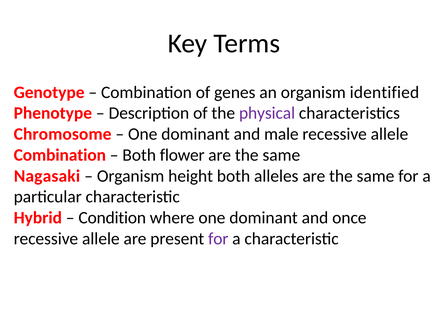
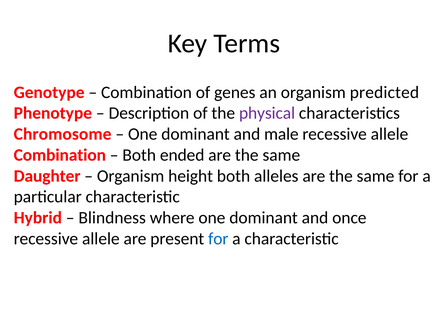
identified: identified -> predicted
flower: flower -> ended
Nagasaki: Nagasaki -> Daughter
Condition: Condition -> Blindness
for at (218, 239) colour: purple -> blue
